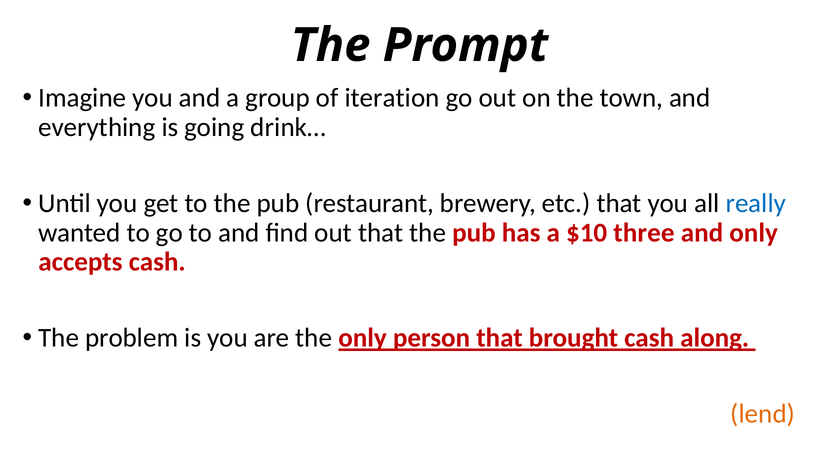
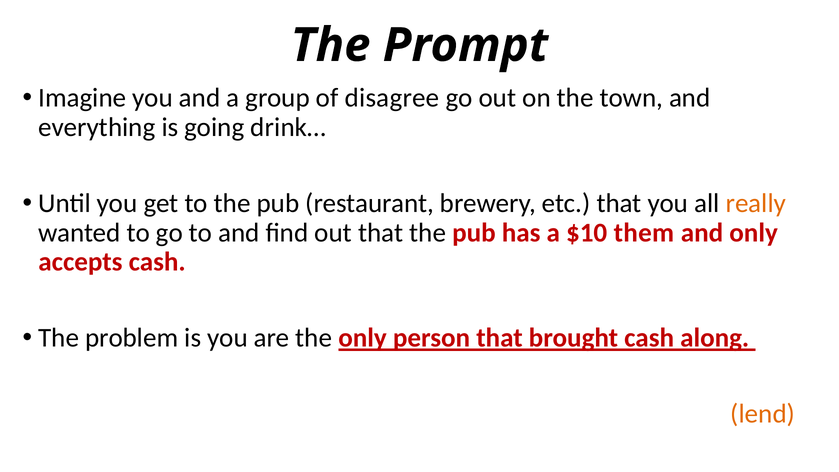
iteration: iteration -> disagree
really colour: blue -> orange
$10 three: three -> them
